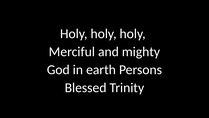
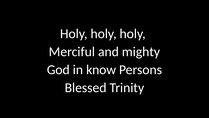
earth: earth -> know
